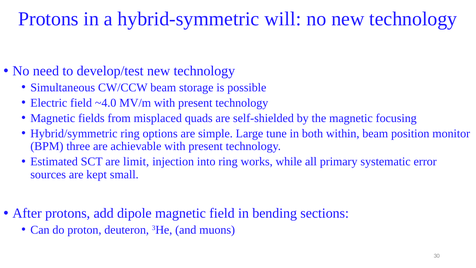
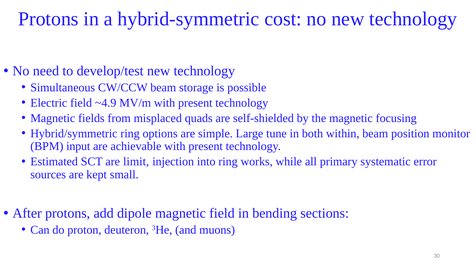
will: will -> cost
~4.0: ~4.0 -> ~4.9
three: three -> input
